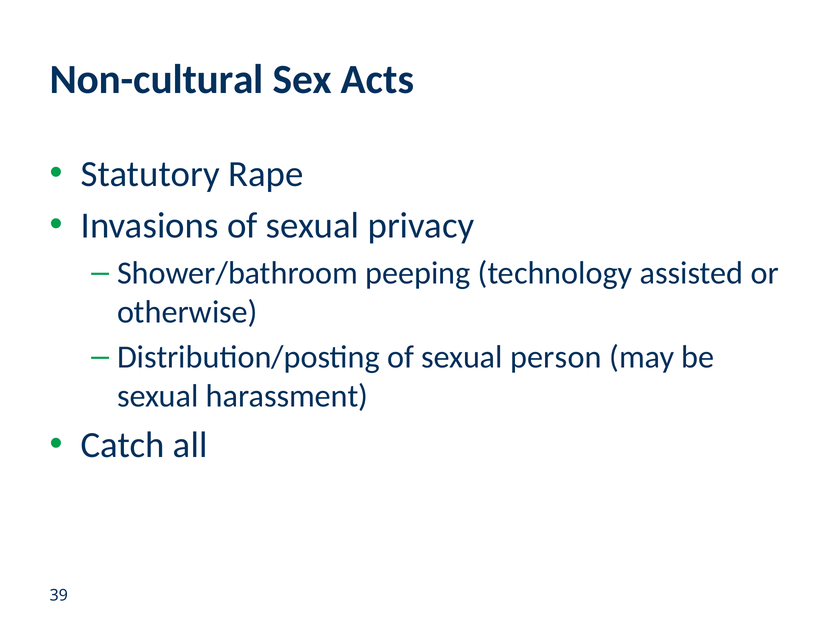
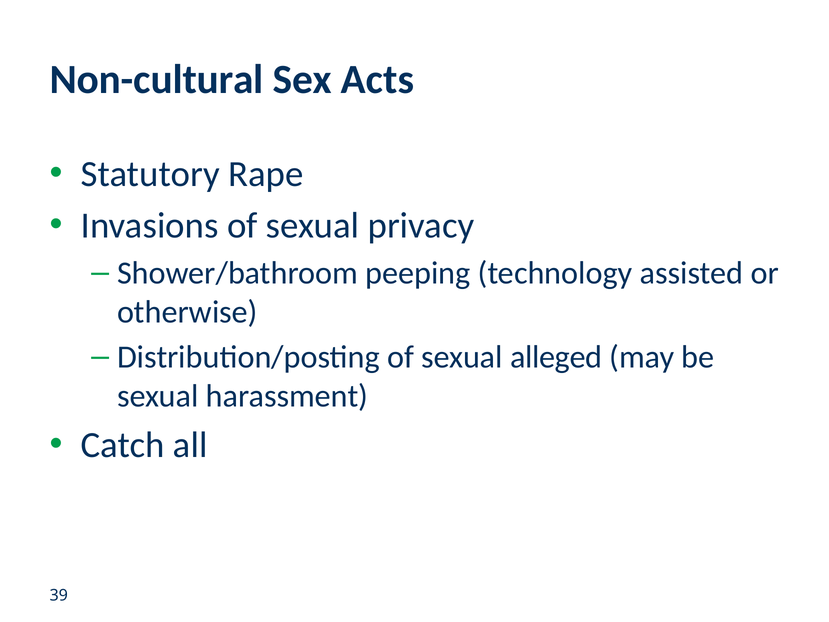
person: person -> alleged
